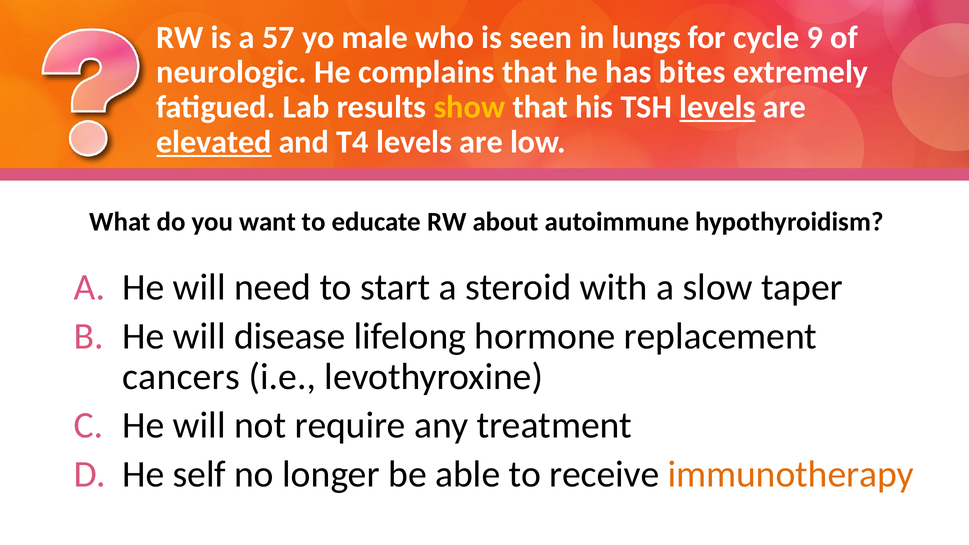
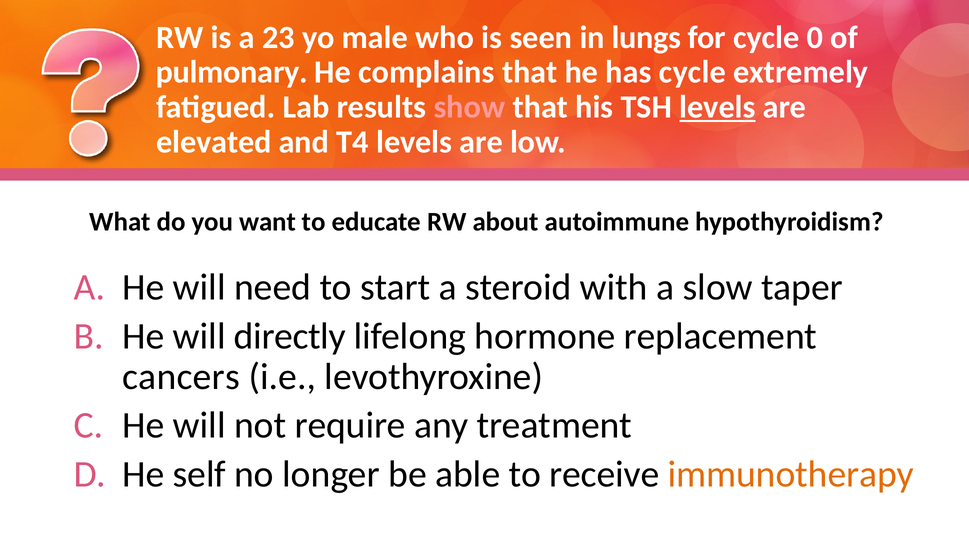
57: 57 -> 23
9: 9 -> 0
neurologic: neurologic -> pulmonary
has bites: bites -> cycle
show colour: yellow -> pink
elevated underline: present -> none
disease: disease -> directly
